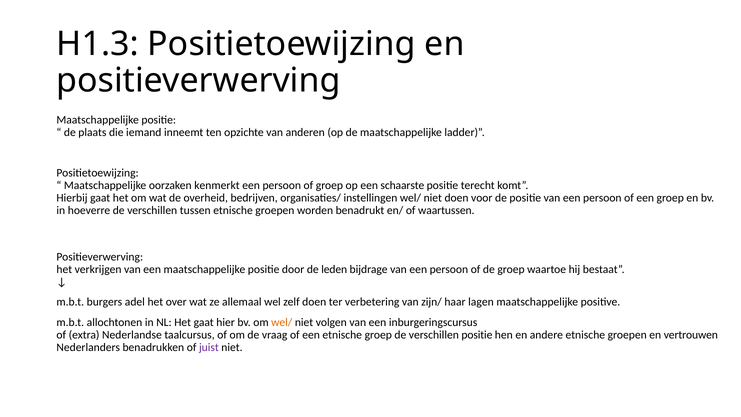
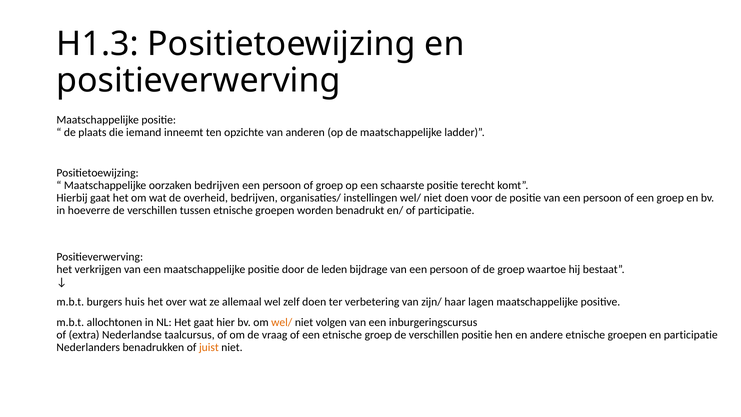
oorzaken kenmerkt: kenmerkt -> bedrijven
of waartussen: waartussen -> participatie
adel: adel -> huis
en vertrouwen: vertrouwen -> participatie
juist colour: purple -> orange
